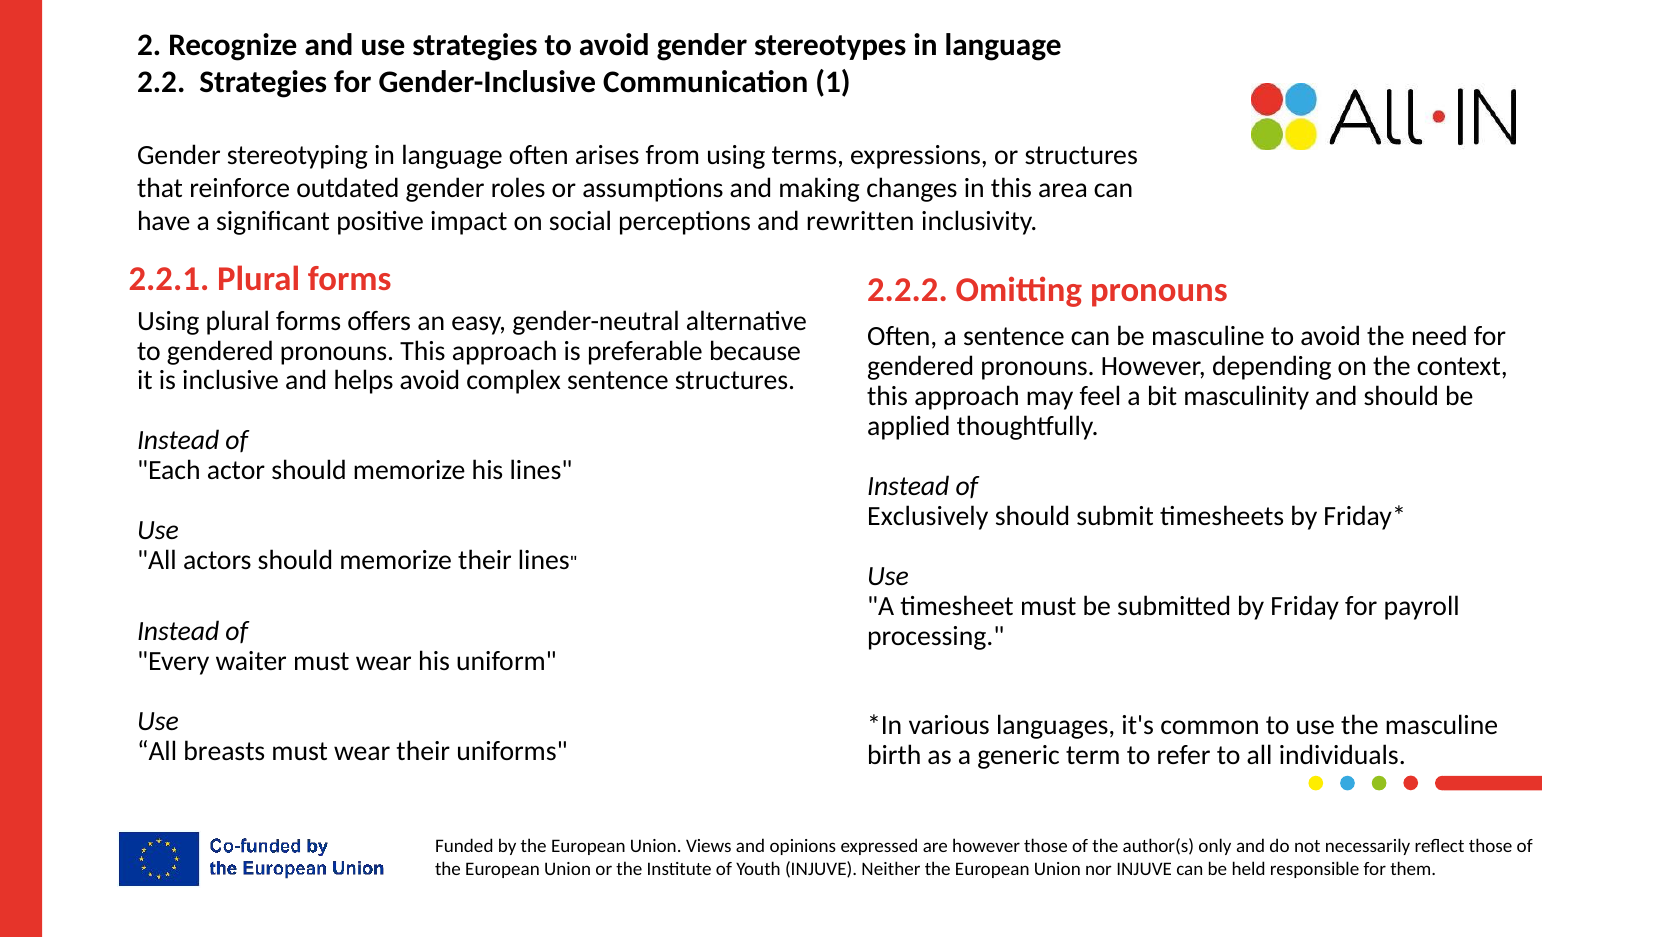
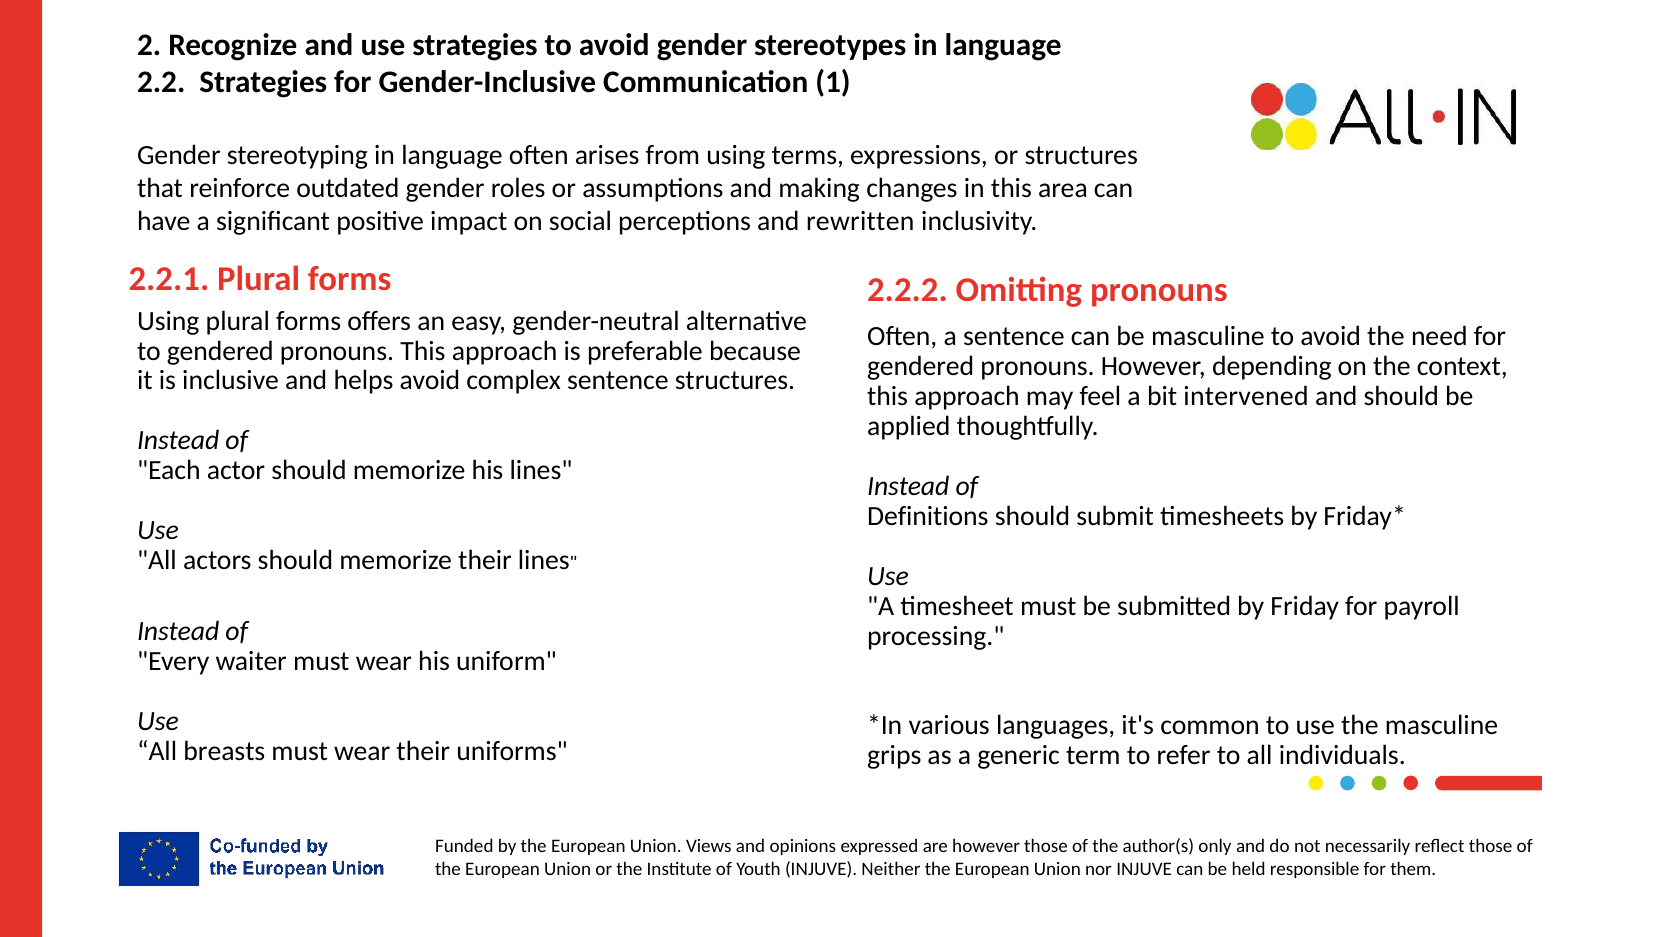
masculinity: masculinity -> intervened
Exclusively: Exclusively -> Definitions
birth: birth -> grips
